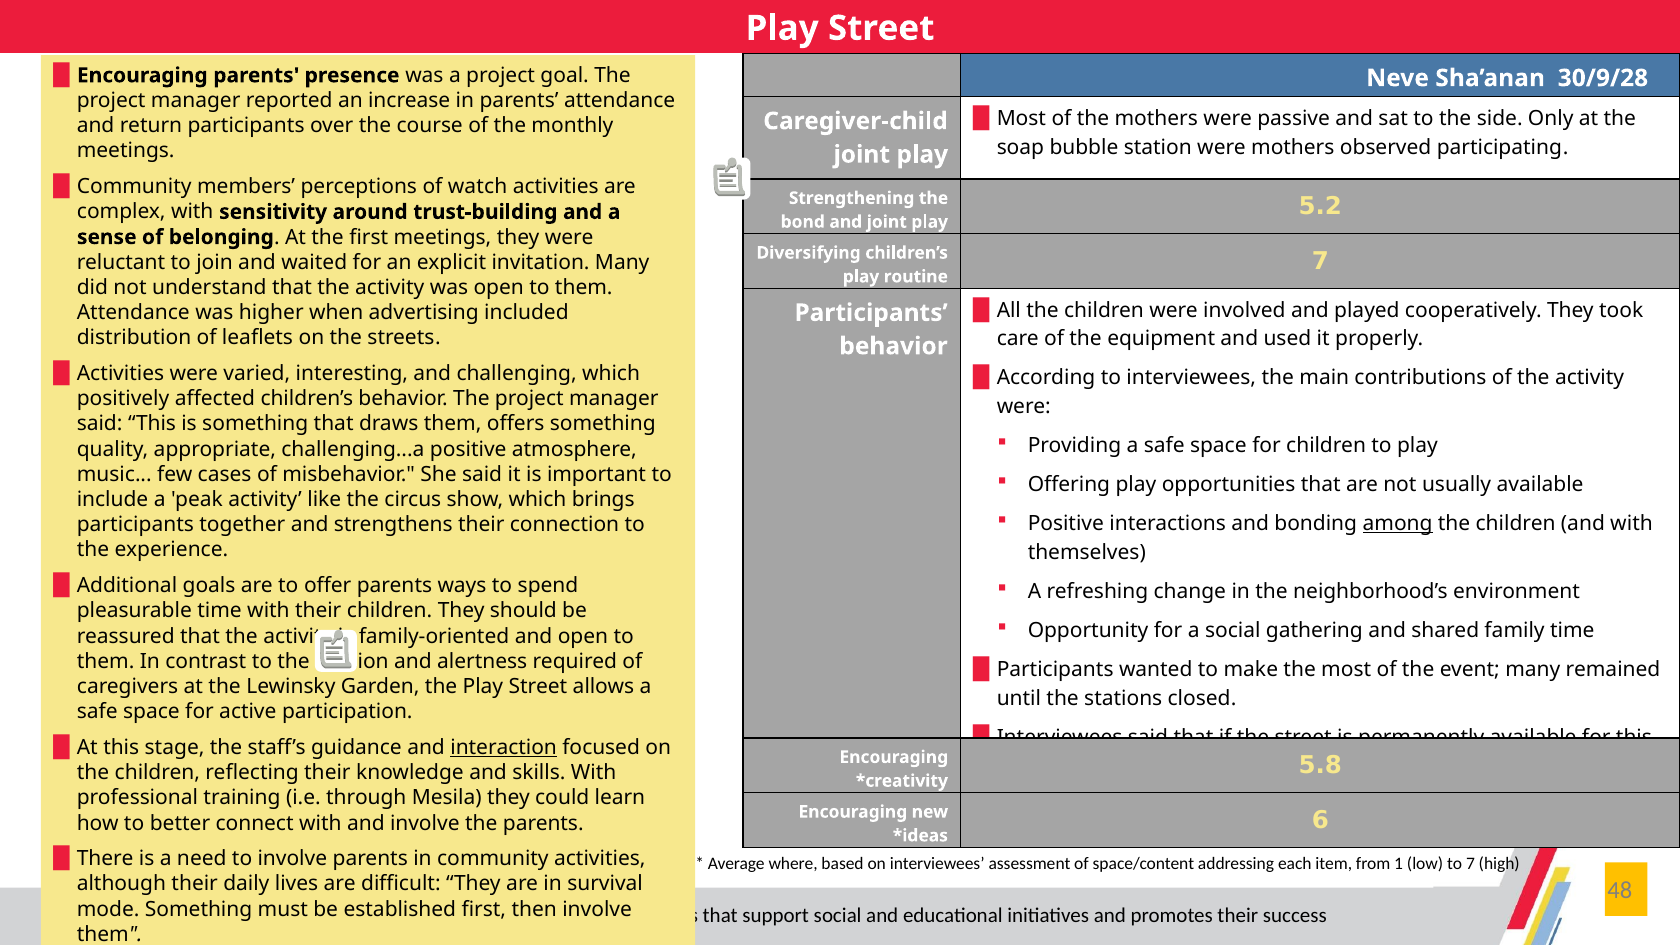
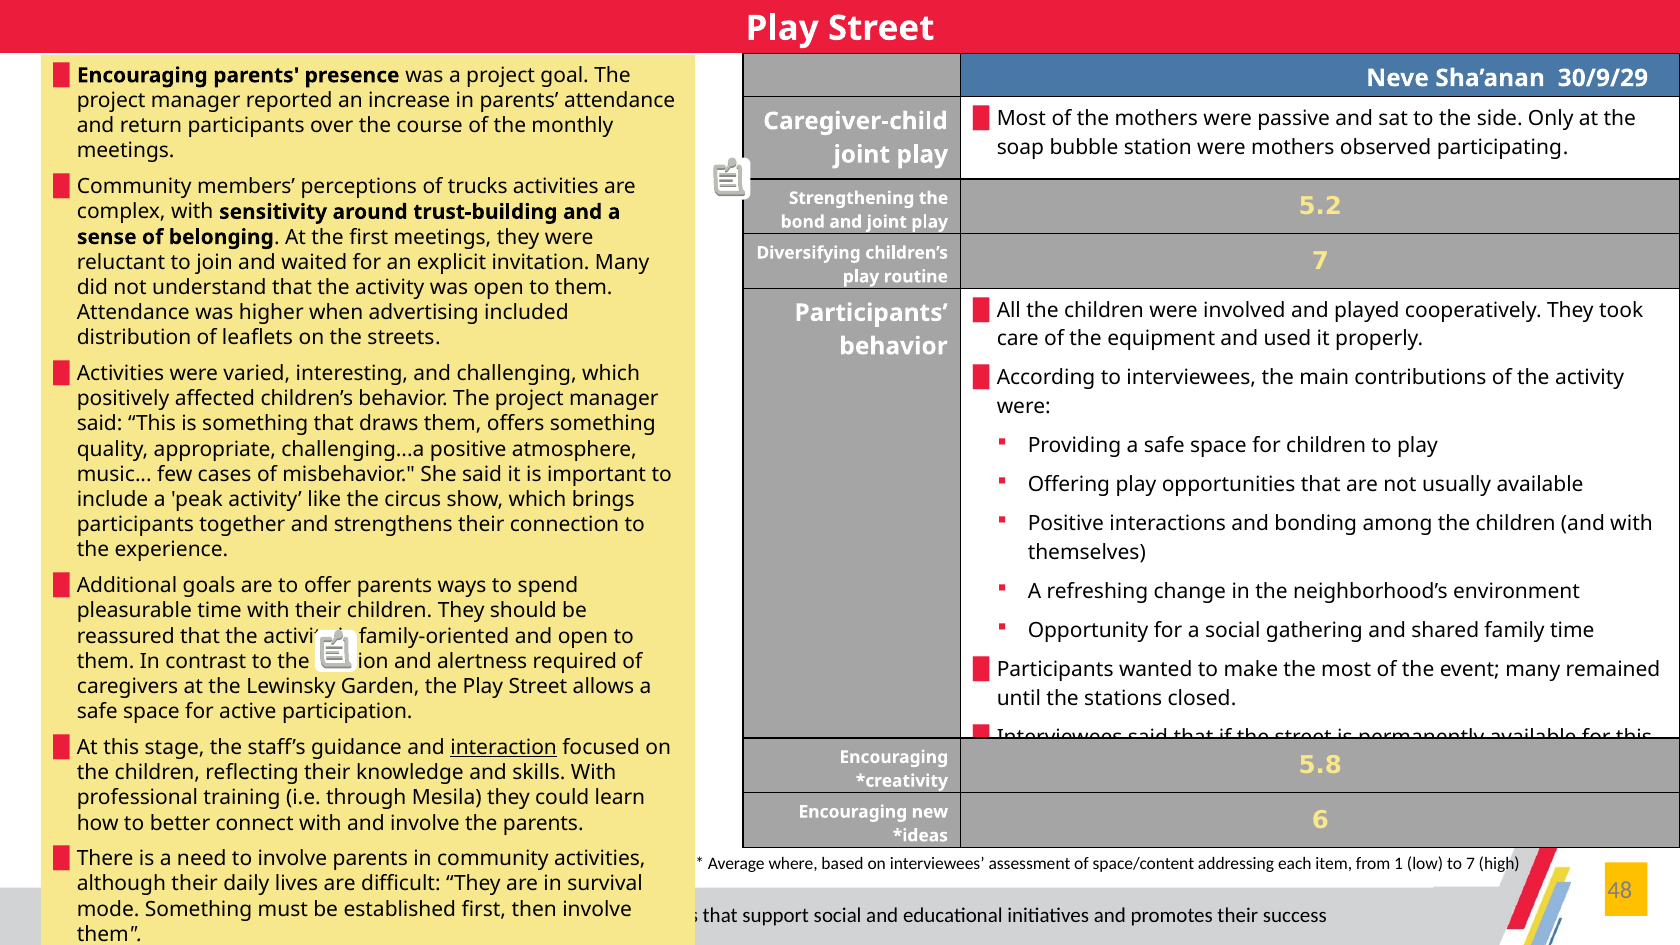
30/9/28: 30/9/28 -> 30/9/29
watch: watch -> trucks
among underline: present -> none
